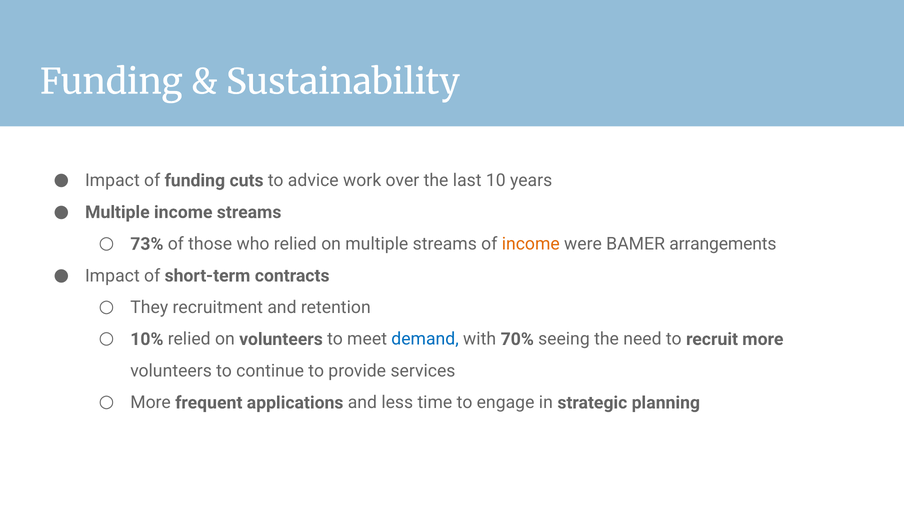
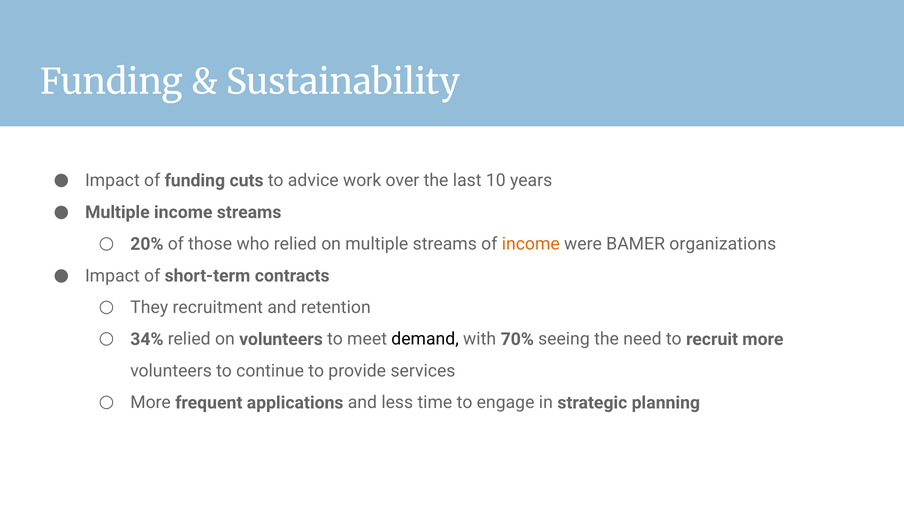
73%: 73% -> 20%
arrangements: arrangements -> organizations
10%: 10% -> 34%
demand colour: blue -> black
